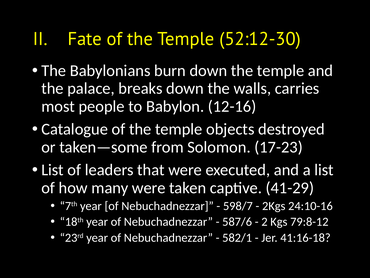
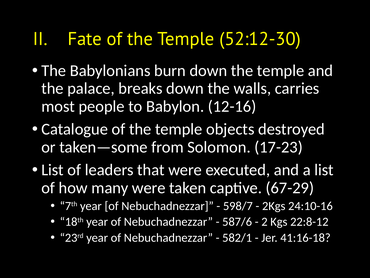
41-29: 41-29 -> 67-29
79:8-12: 79:8-12 -> 22:8-12
